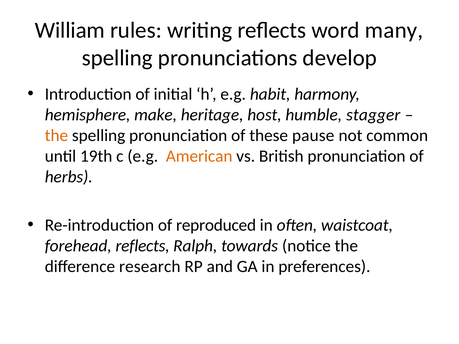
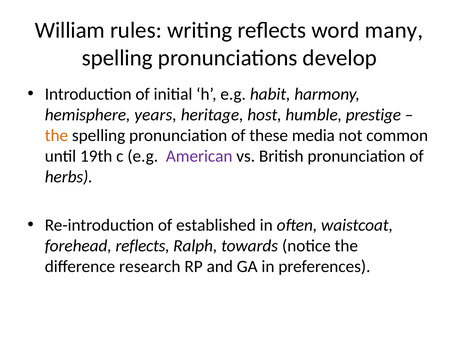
make: make -> years
stagger: stagger -> prestige
pause: pause -> media
American colour: orange -> purple
reproduced: reproduced -> established
